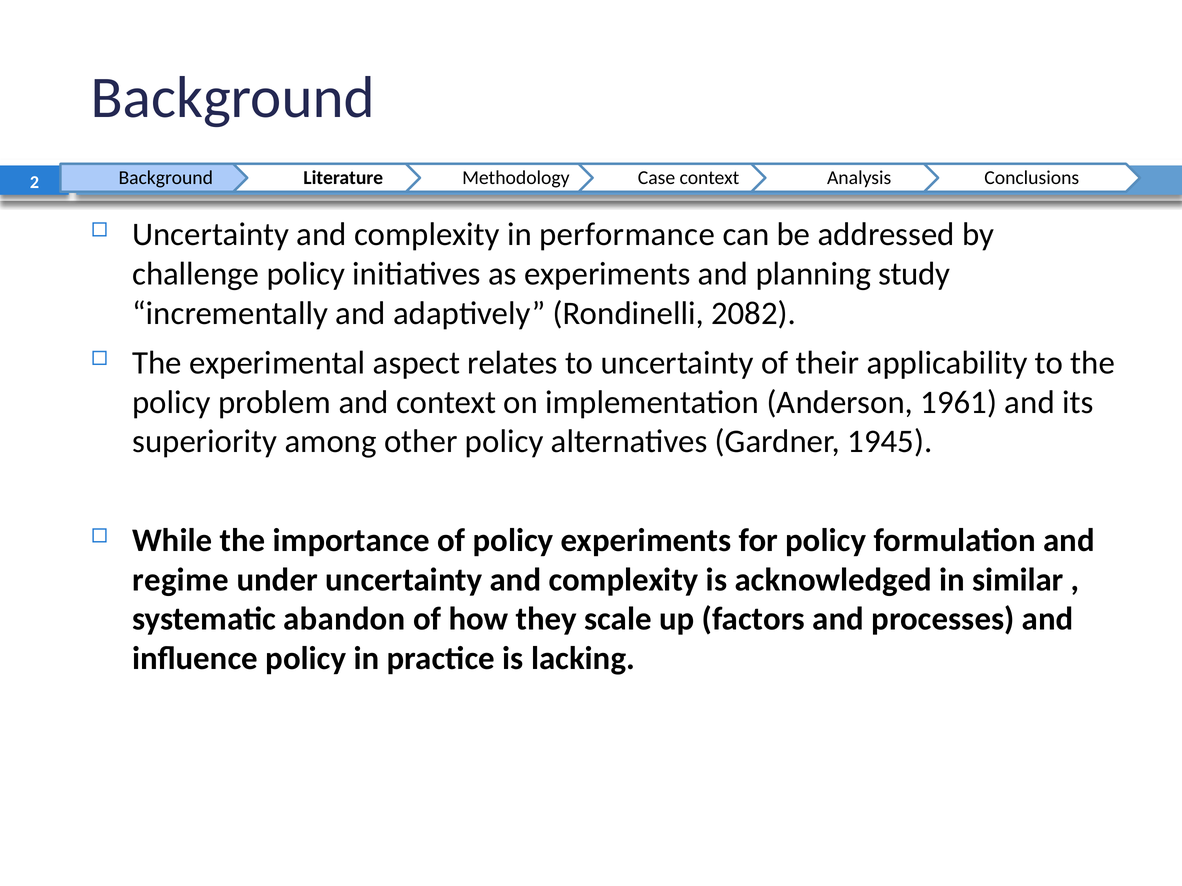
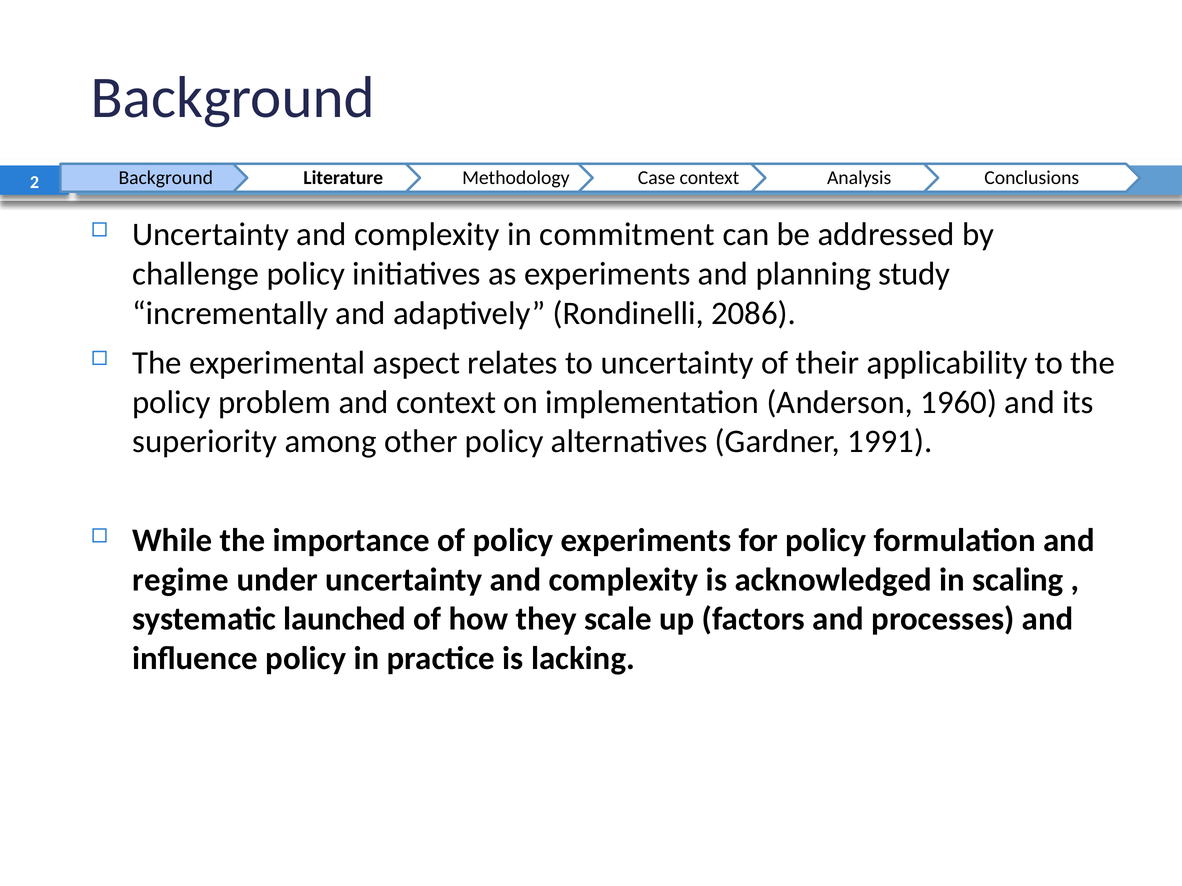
performance: performance -> commitment
2082: 2082 -> 2086
1961: 1961 -> 1960
1945: 1945 -> 1991
similar: similar -> scaling
abandon: abandon -> launched
